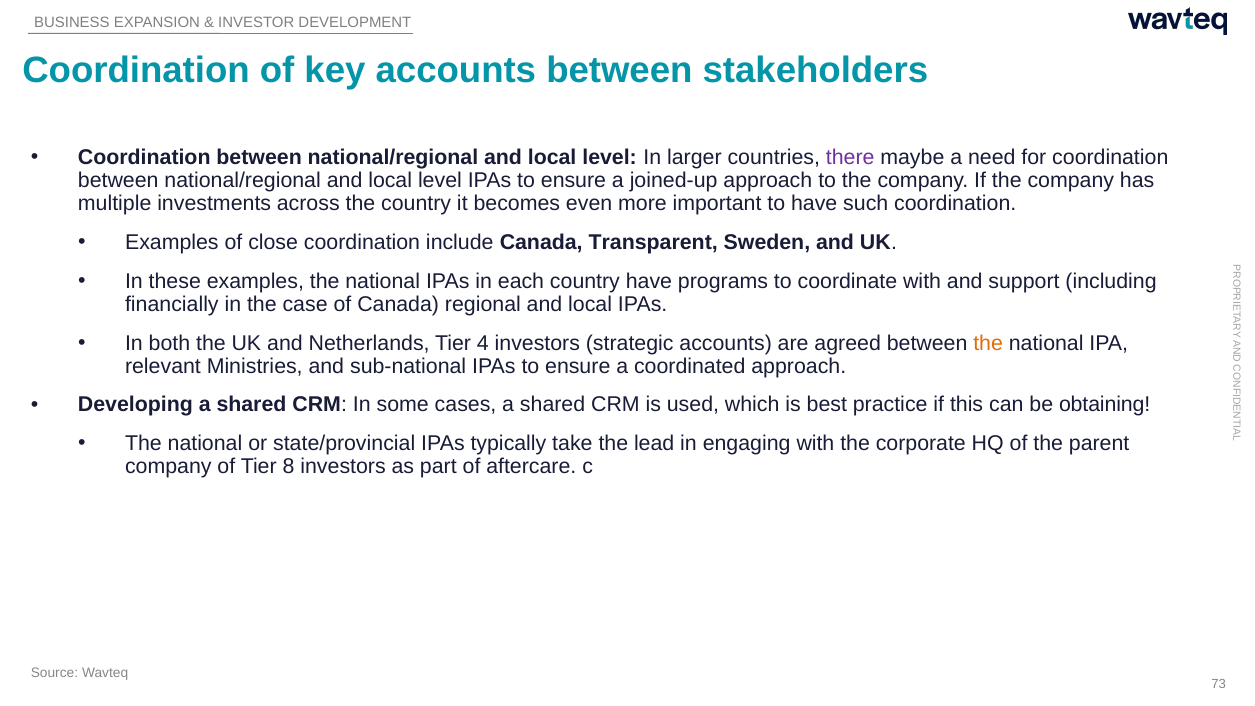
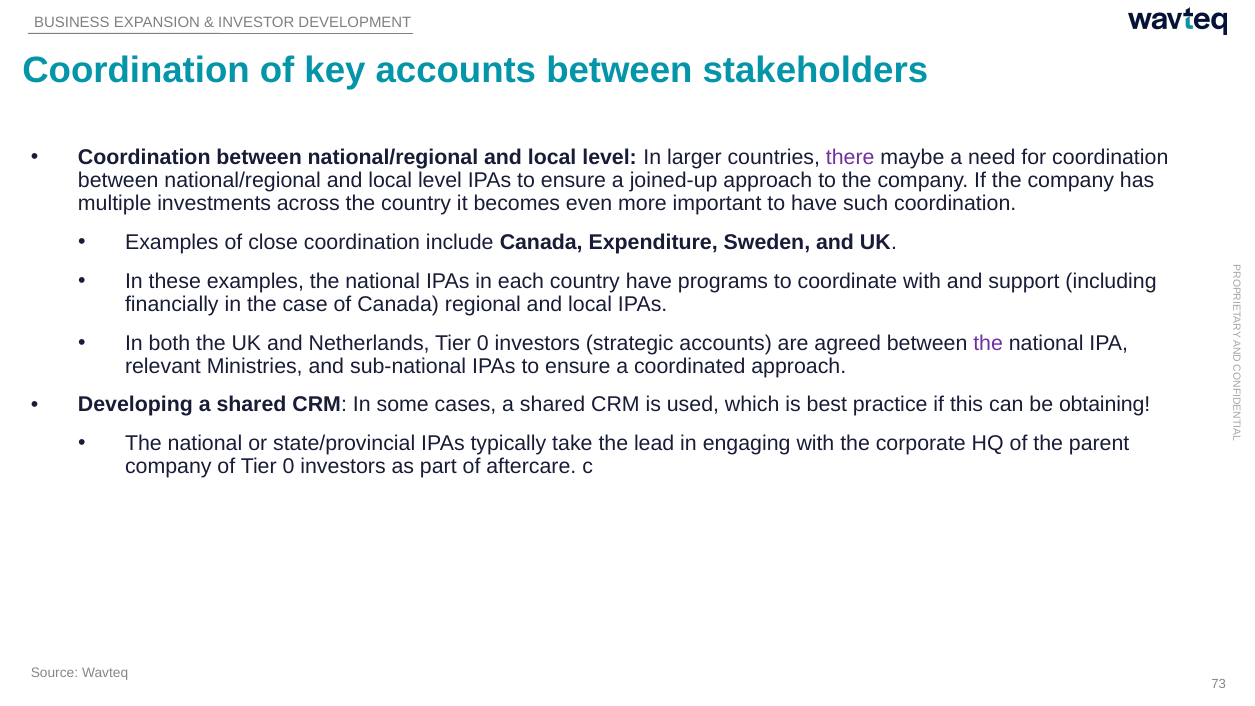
Transparent: Transparent -> Expenditure
Netherlands Tier 4: 4 -> 0
the at (988, 343) colour: orange -> purple
of Tier 8: 8 -> 0
